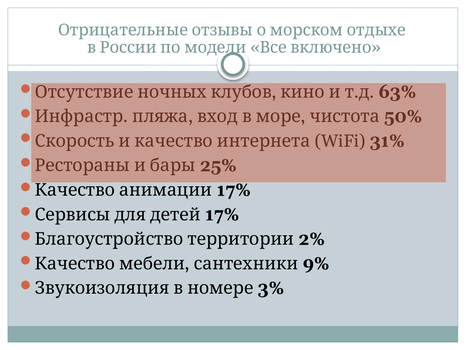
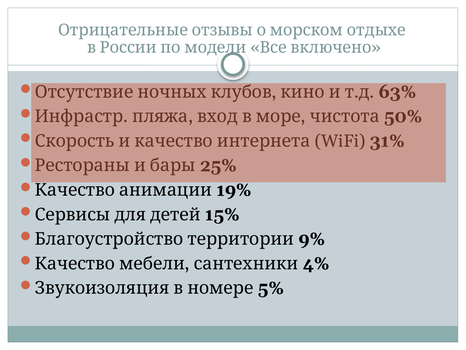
17% at (234, 190): 17% -> 19%
17% at (222, 214): 17% -> 15%
2%: 2% -> 9%
9%: 9% -> 4%
3%: 3% -> 5%
